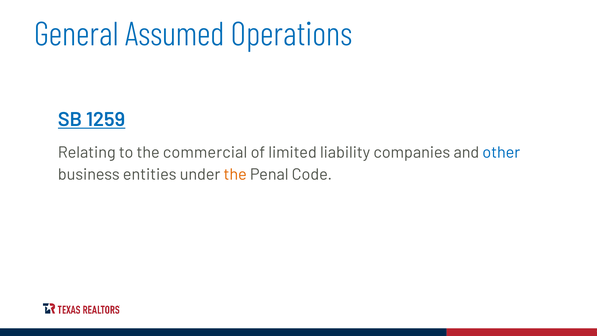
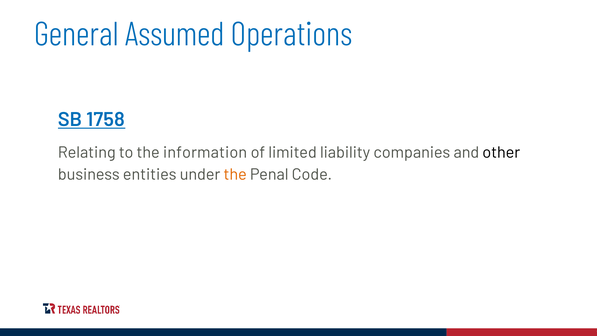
1259: 1259 -> 1758
commercial: commercial -> information
other colour: blue -> black
